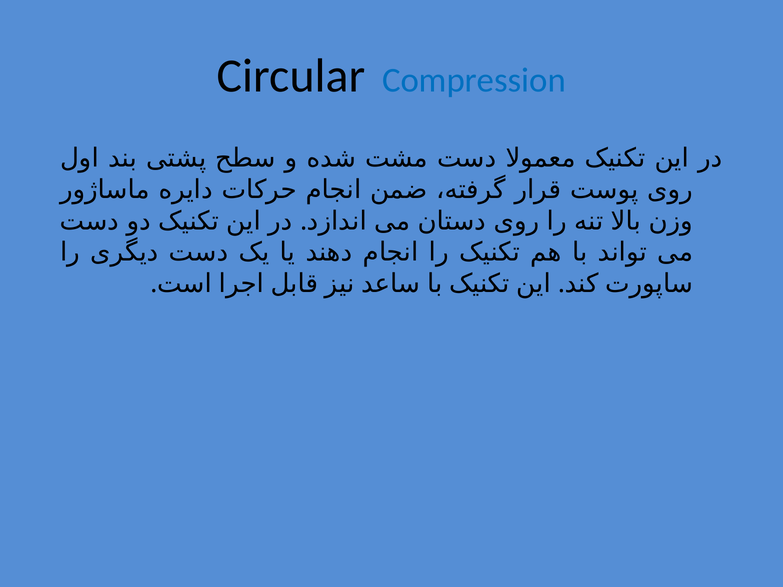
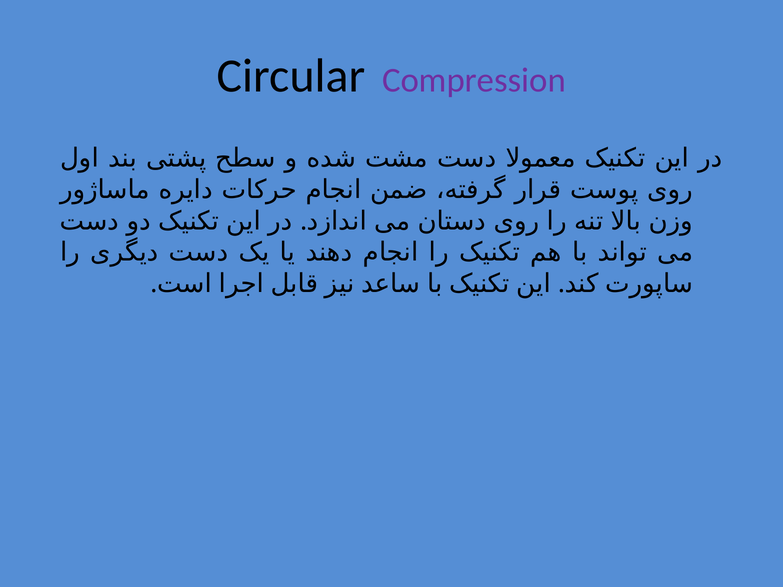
Compression colour: blue -> purple
